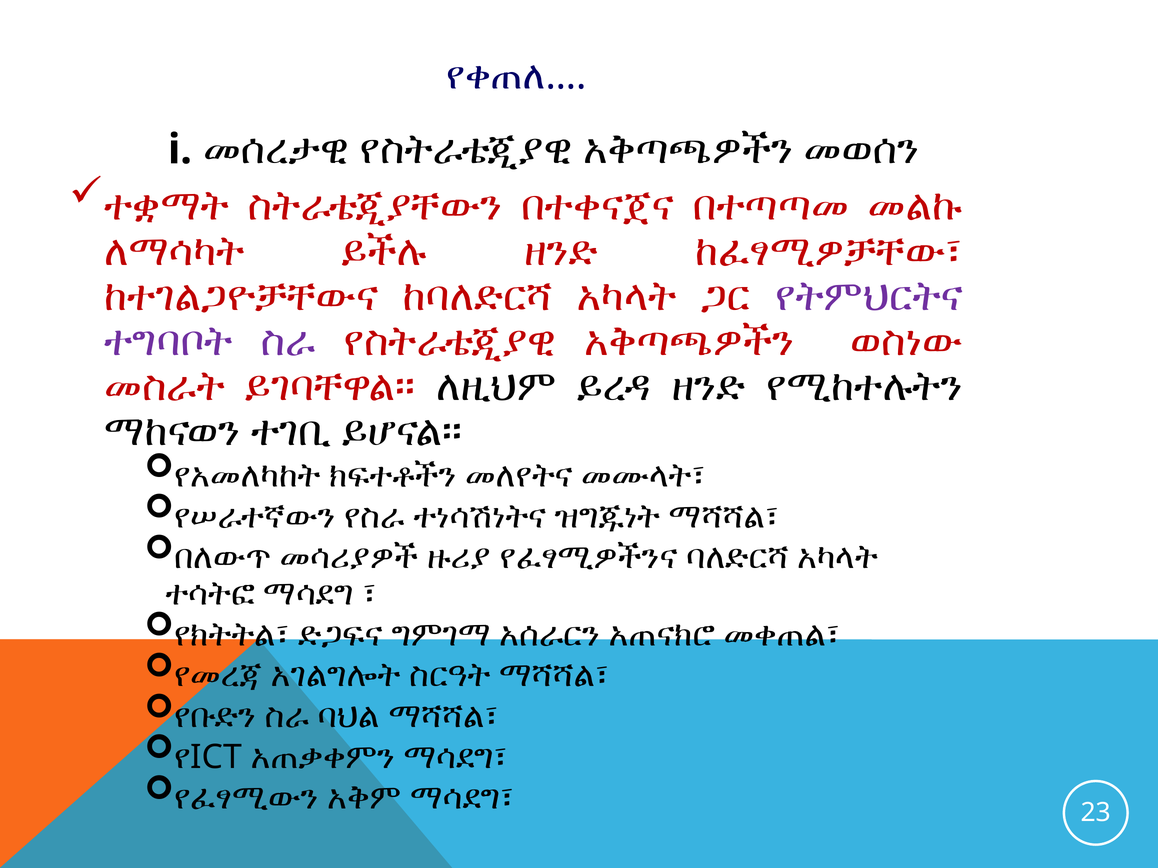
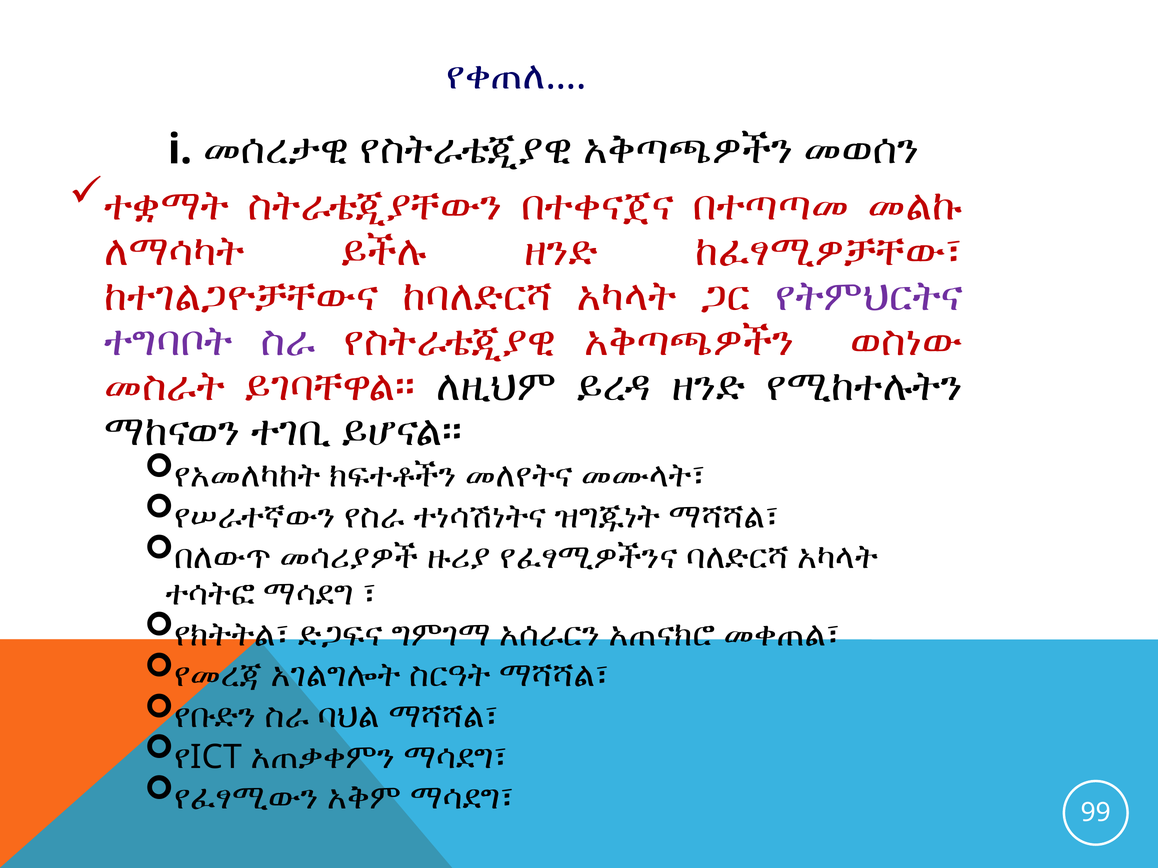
23: 23 -> 99
